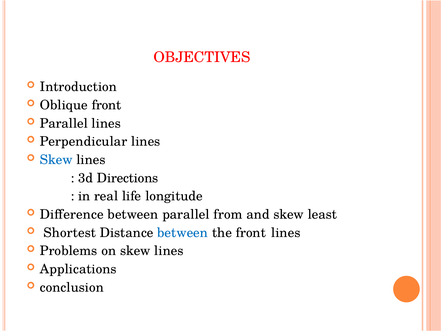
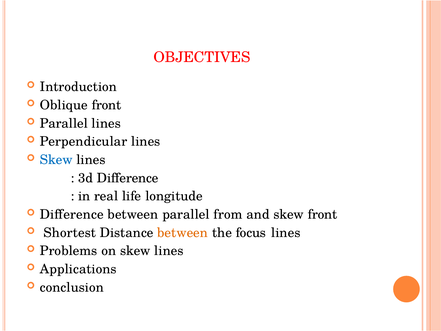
3d Directions: Directions -> Difference
skew least: least -> front
between at (183, 233) colour: blue -> orange
the front: front -> focus
